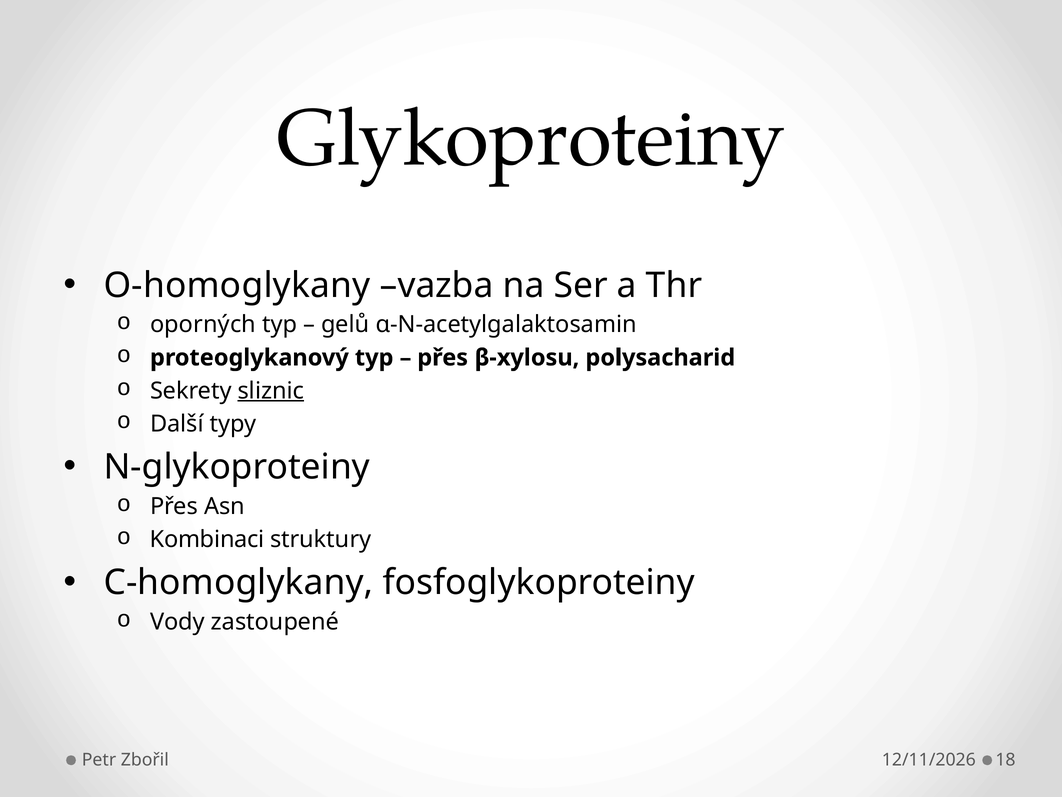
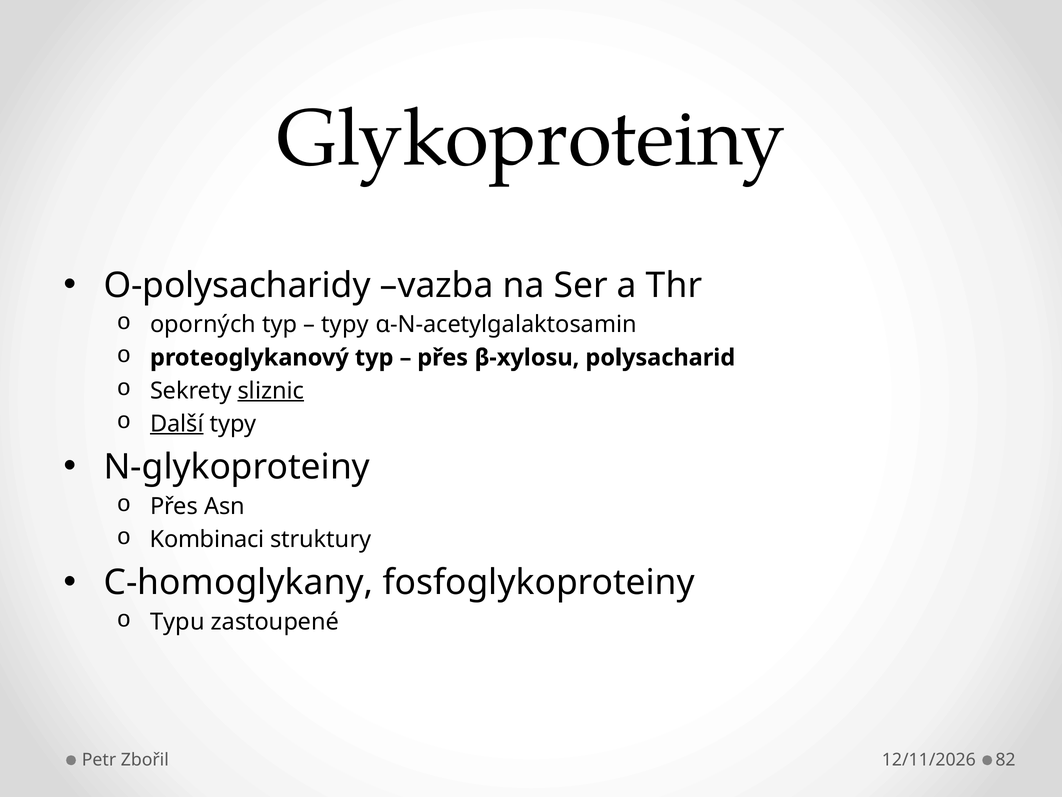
O-homoglykany: O-homoglykany -> O-polysacharidy
gelů at (345, 324): gelů -> typy
Další underline: none -> present
Vody: Vody -> Typu
18: 18 -> 82
